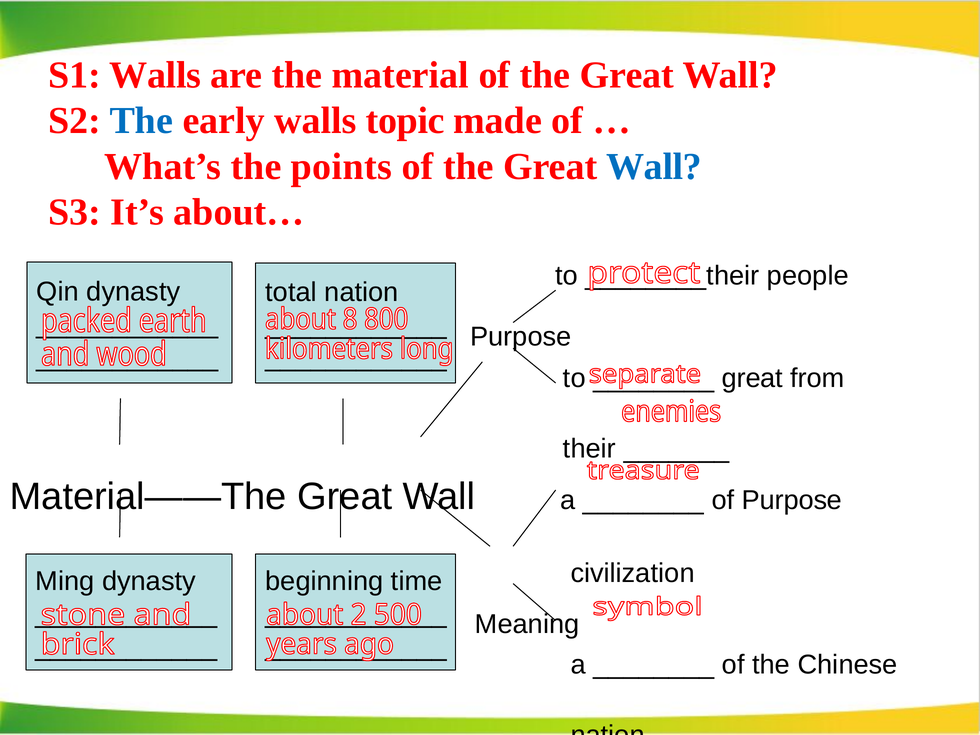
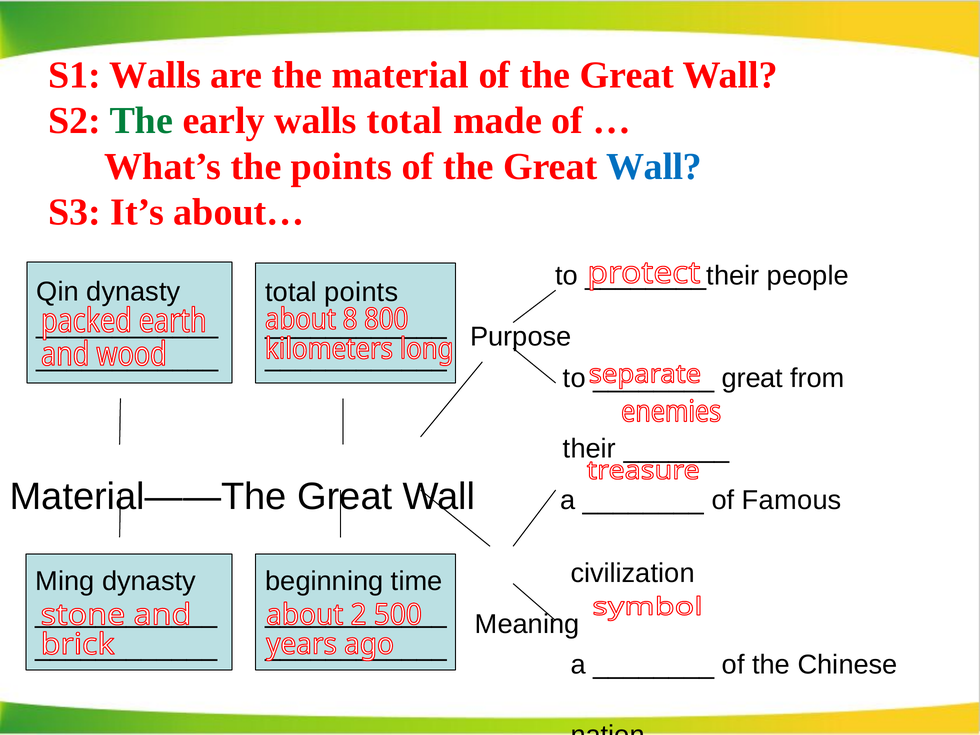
The at (141, 121) colour: blue -> green
walls topic: topic -> total
total nation: nation -> points
of Purpose: Purpose -> Famous
